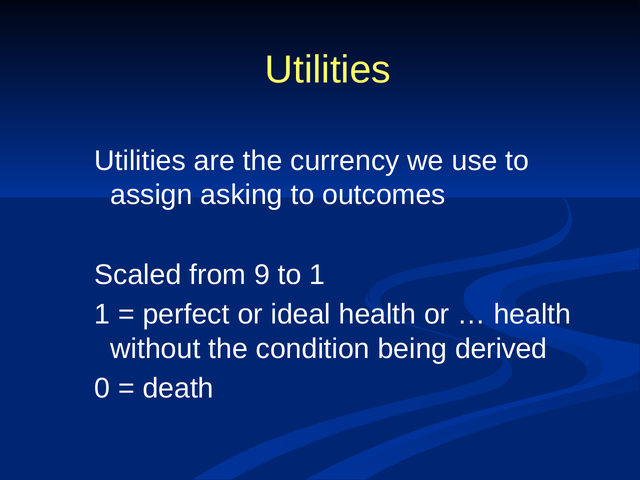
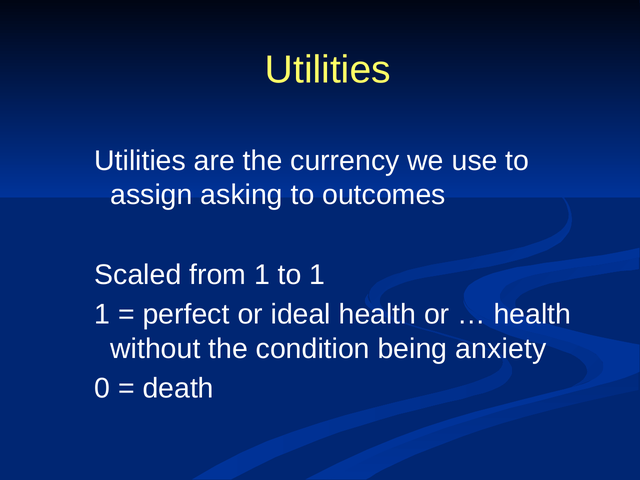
from 9: 9 -> 1
derived: derived -> anxiety
